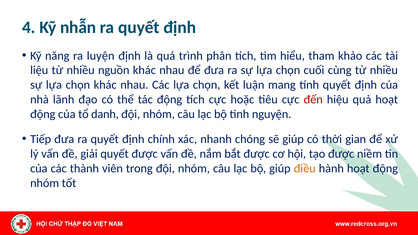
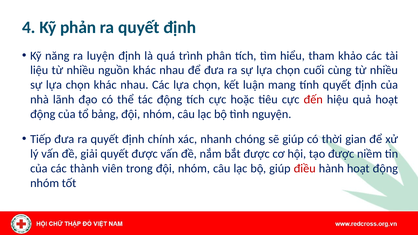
nhẫn: nhẫn -> phản
danh: danh -> bảng
điều colour: orange -> red
